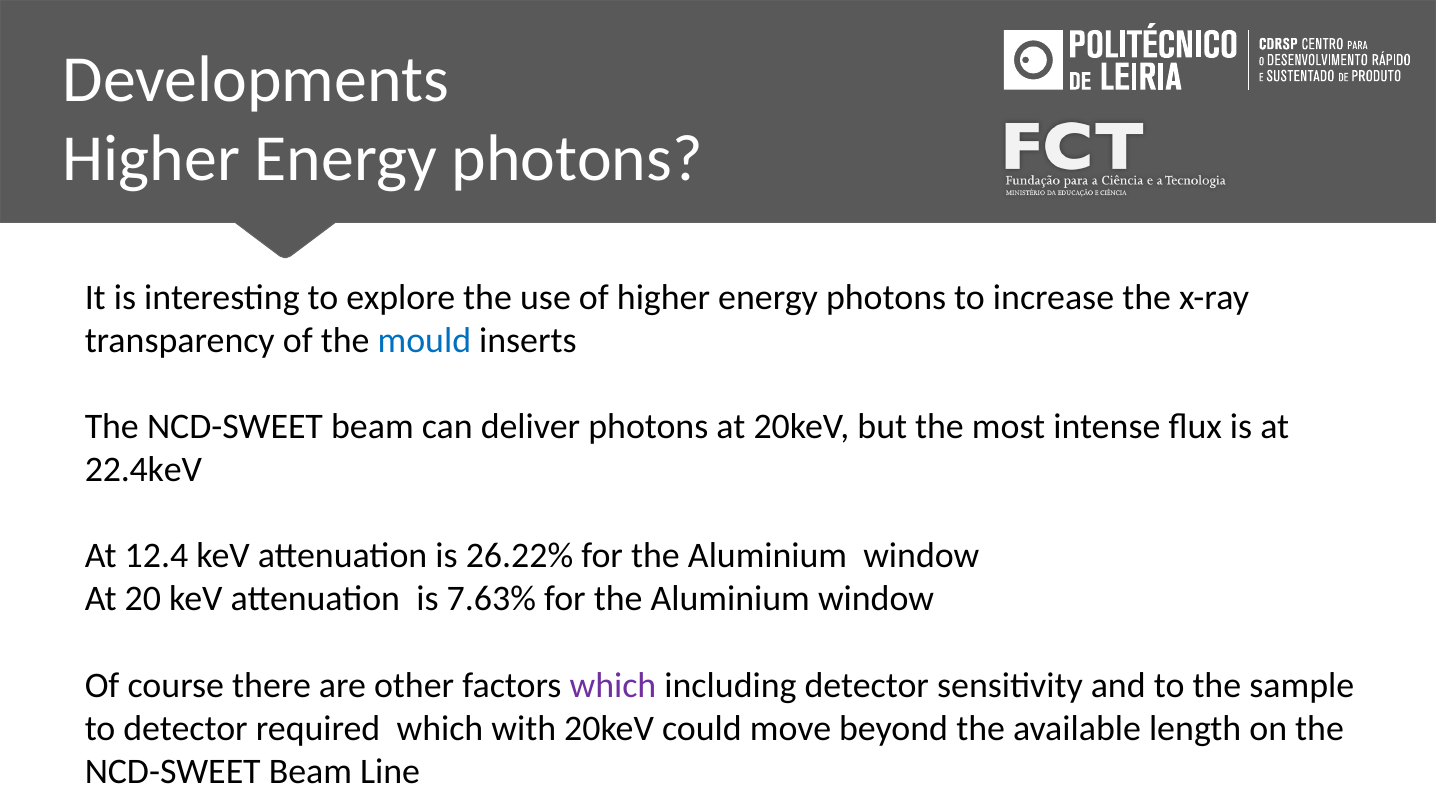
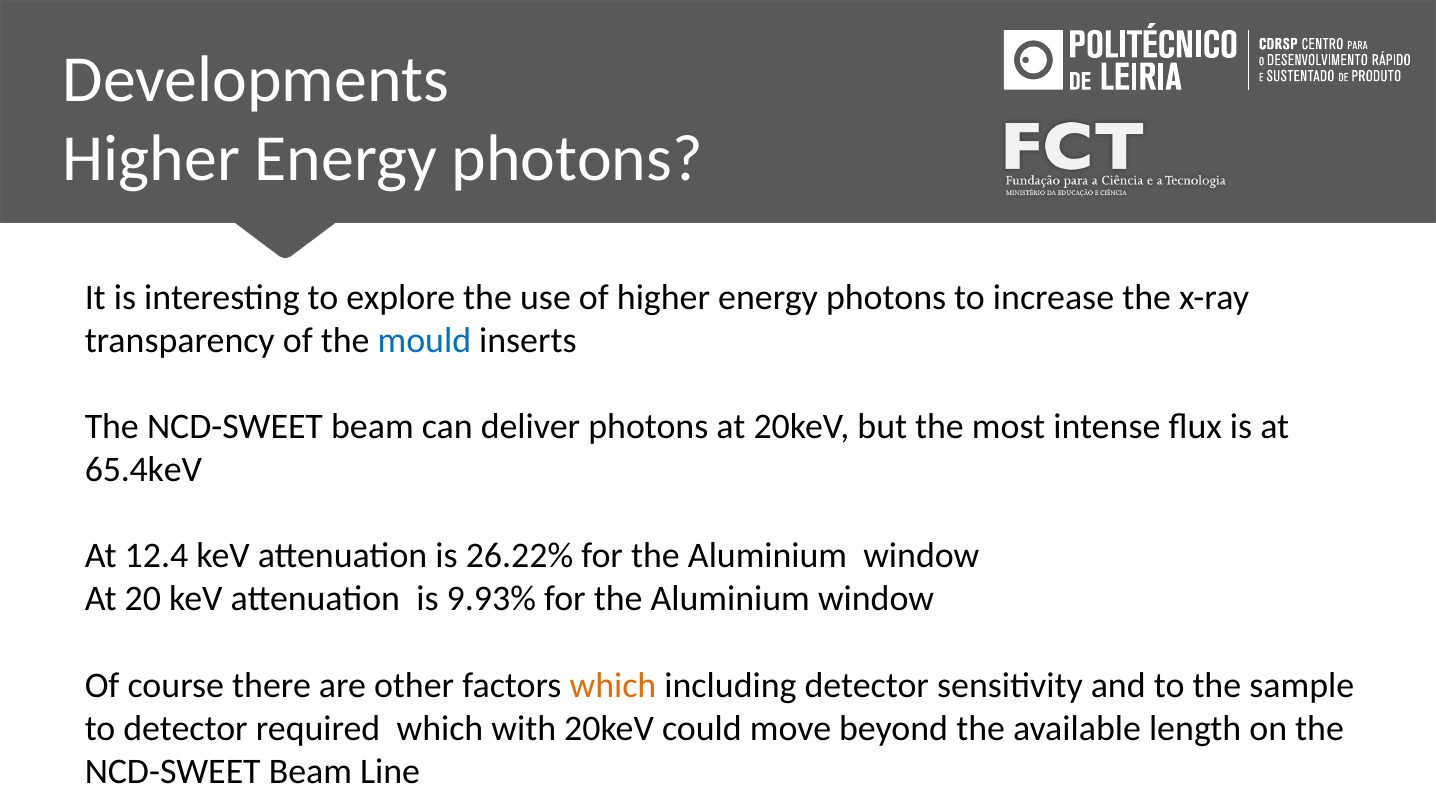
22.4keV: 22.4keV -> 65.4keV
7.63%: 7.63% -> 9.93%
which at (613, 685) colour: purple -> orange
